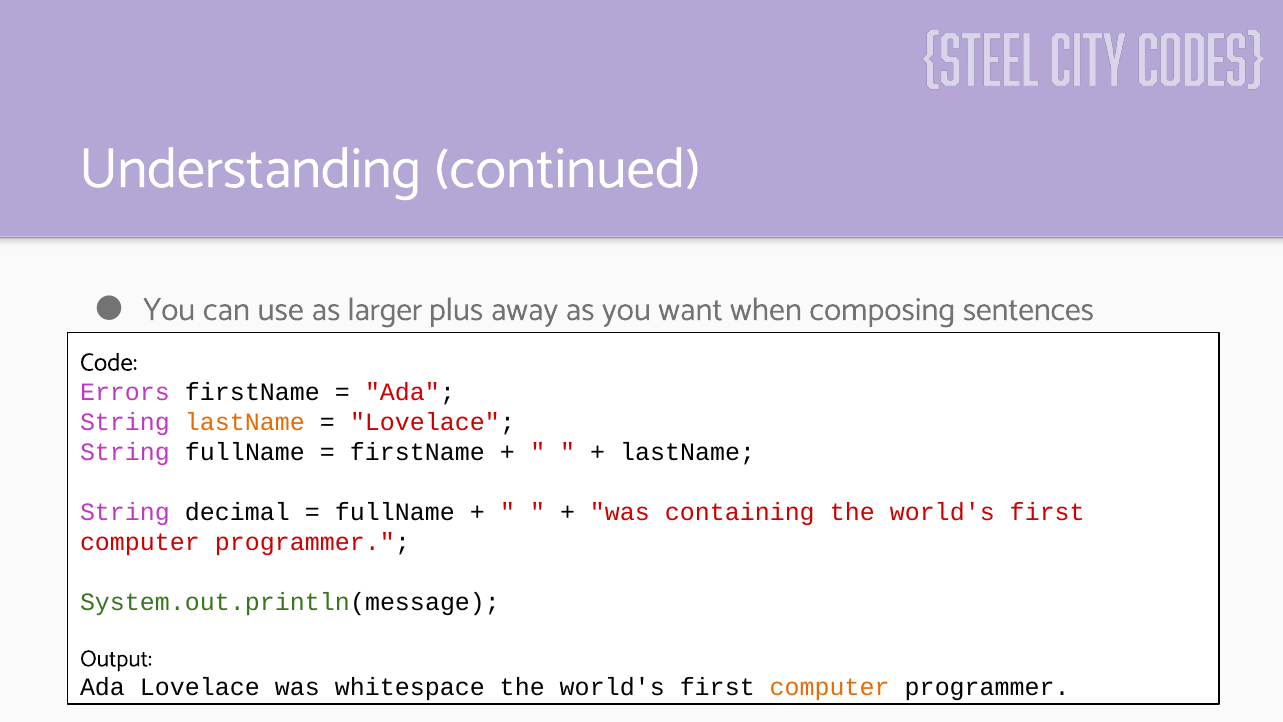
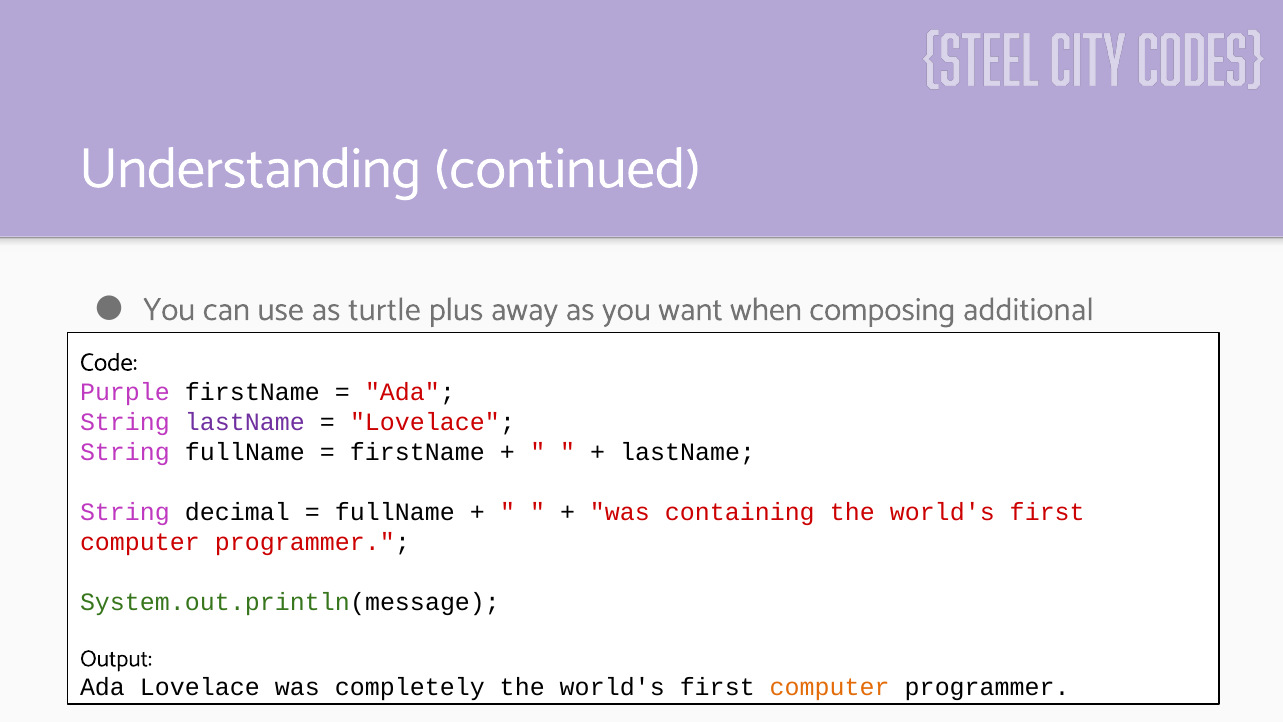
larger: larger -> turtle
sentences: sentences -> additional
Errors: Errors -> Purple
lastName at (245, 422) colour: orange -> purple
whitespace: whitespace -> completely
